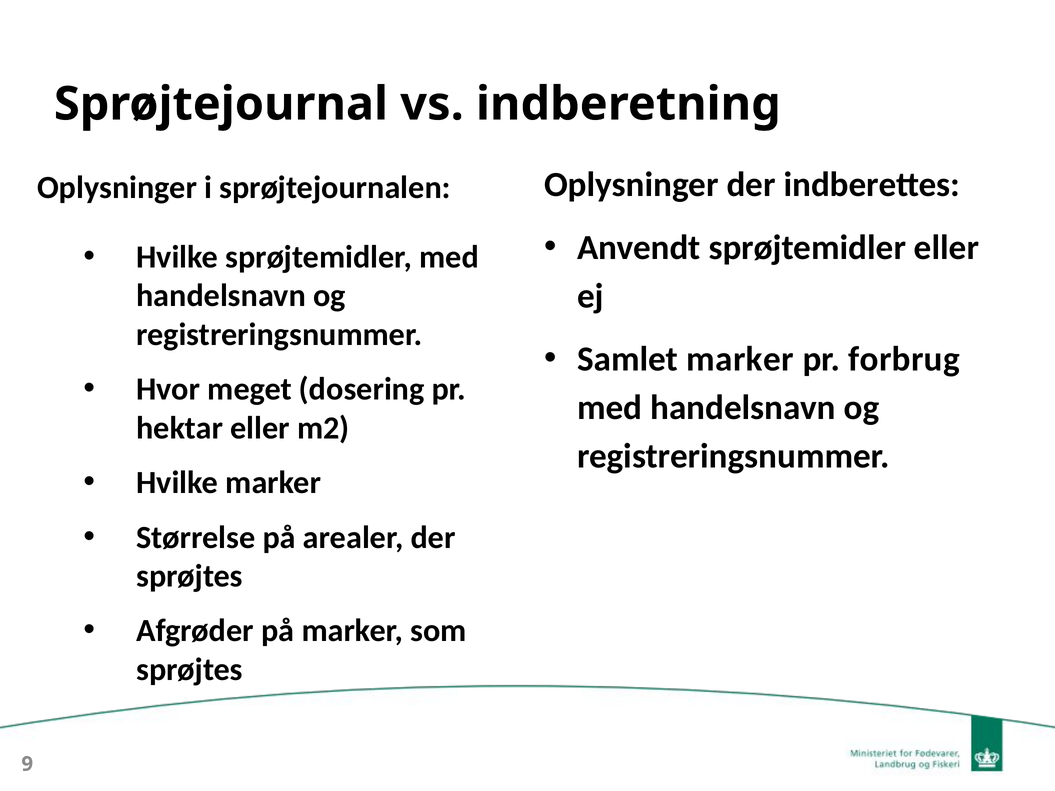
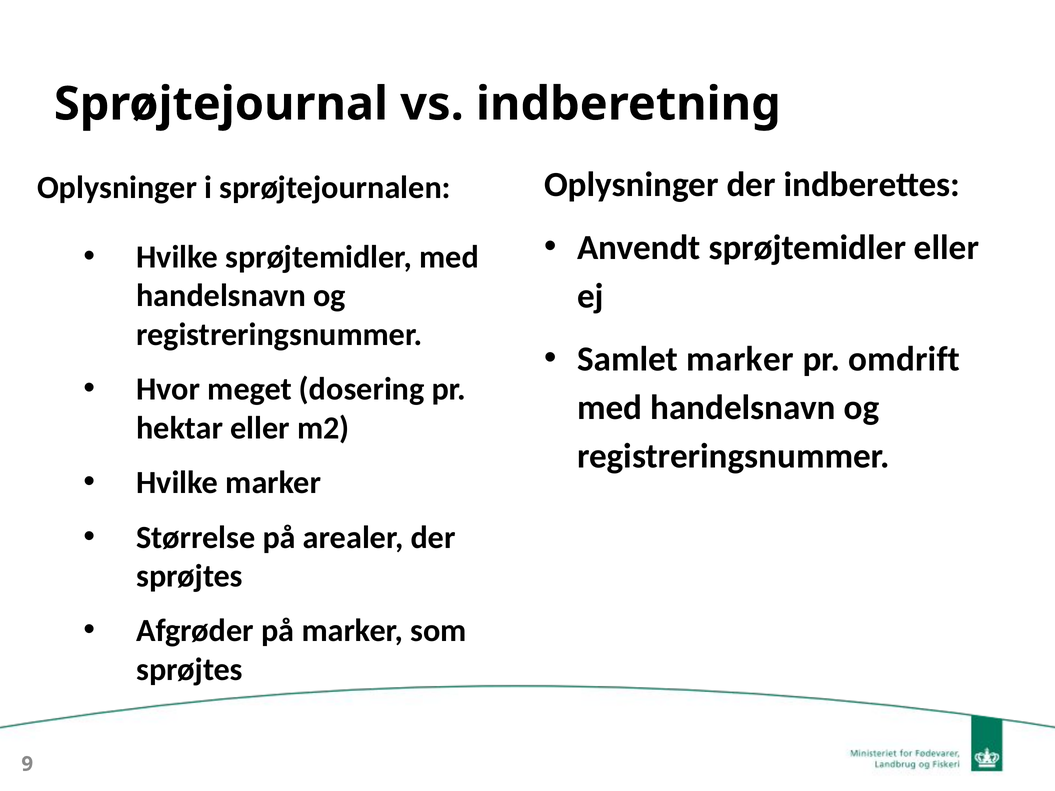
forbrug: forbrug -> omdrift
